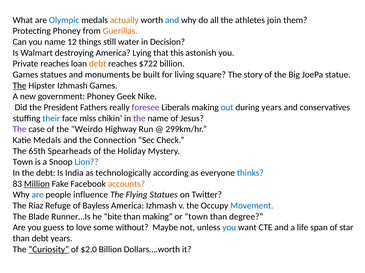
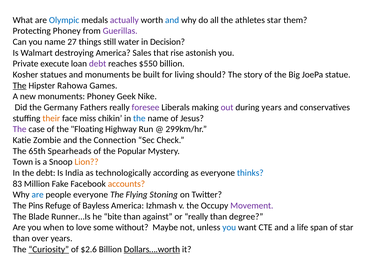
actually colour: orange -> purple
athletes join: join -> star
Guerillas colour: orange -> purple
12: 12 -> 27
Lying: Lying -> Sales
this: this -> rise
Private reaches: reaches -> execute
debt at (98, 64) colour: orange -> purple
$722: $722 -> $550
Games at (25, 75): Games -> Kosher
square: square -> should
Hipster Izhmash: Izhmash -> Rahowa
new government: government -> monuments
President: President -> Germany
out colour: blue -> purple
their colour: blue -> orange
the at (139, 119) colour: purple -> blue
Weirdo: Weirdo -> Floating
Katie Medals: Medals -> Zombie
Holiday: Holiday -> Popular
Lion colour: blue -> orange
Million underline: present -> none
people influence: influence -> everyone
Flying Statues: Statues -> Stoning
Riaz: Riaz -> Pins
Movement colour: blue -> purple
than making: making -> against
or town: town -> really
guess: guess -> when
than debt: debt -> over
$2.0: $2.0 -> $2.6
Dollars….worth underline: none -> present
